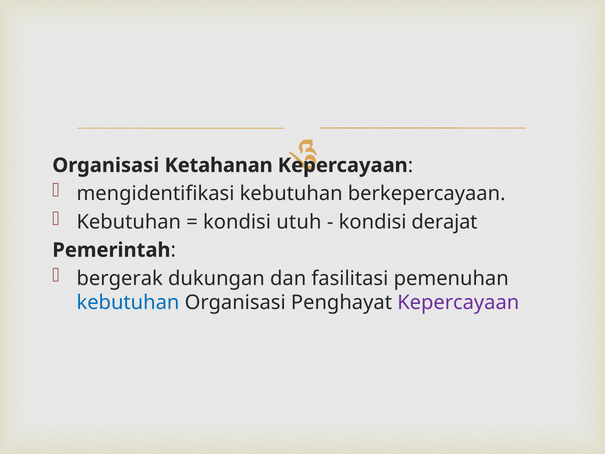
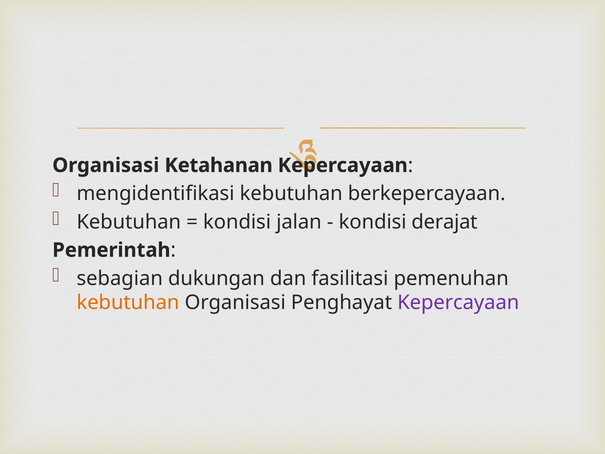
utuh: utuh -> jalan
bergerak: bergerak -> sebagian
kebutuhan at (128, 302) colour: blue -> orange
